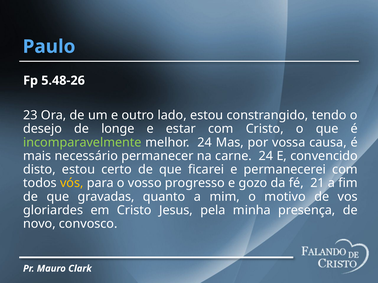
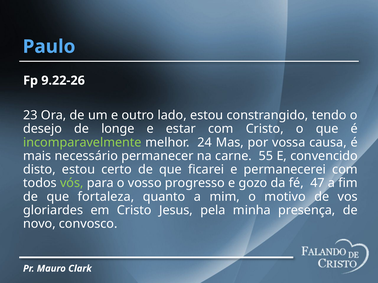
5.48-26: 5.48-26 -> 9.22-26
carne 24: 24 -> 55
vós colour: yellow -> light green
21: 21 -> 47
gravadas: gravadas -> fortaleza
